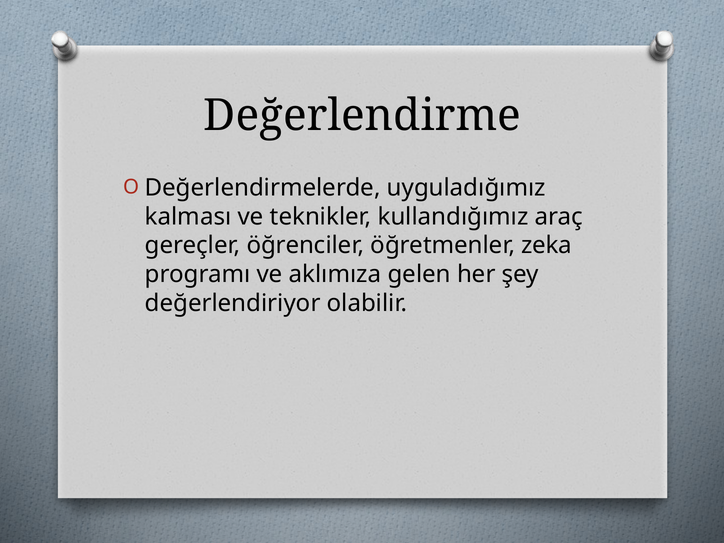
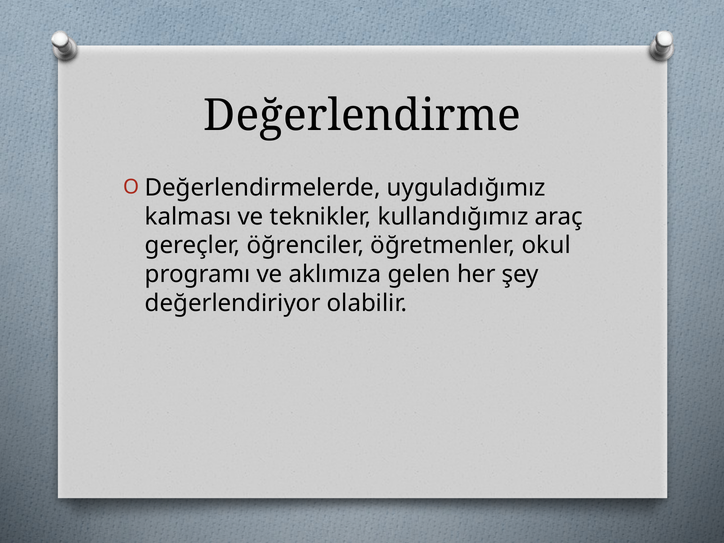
zeka: zeka -> okul
